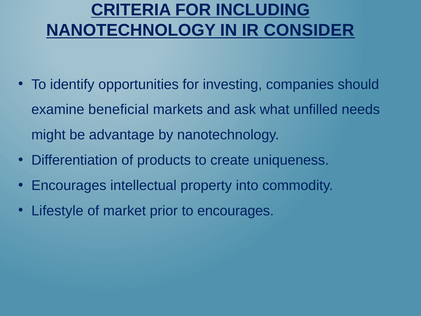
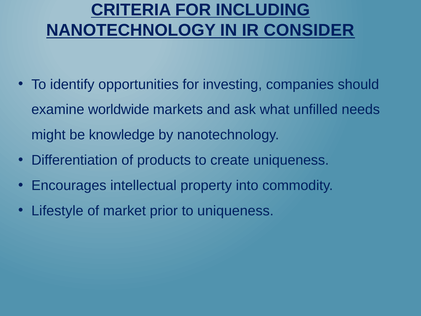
beneficial: beneficial -> worldwide
advantage: advantage -> knowledge
to encourages: encourages -> uniqueness
